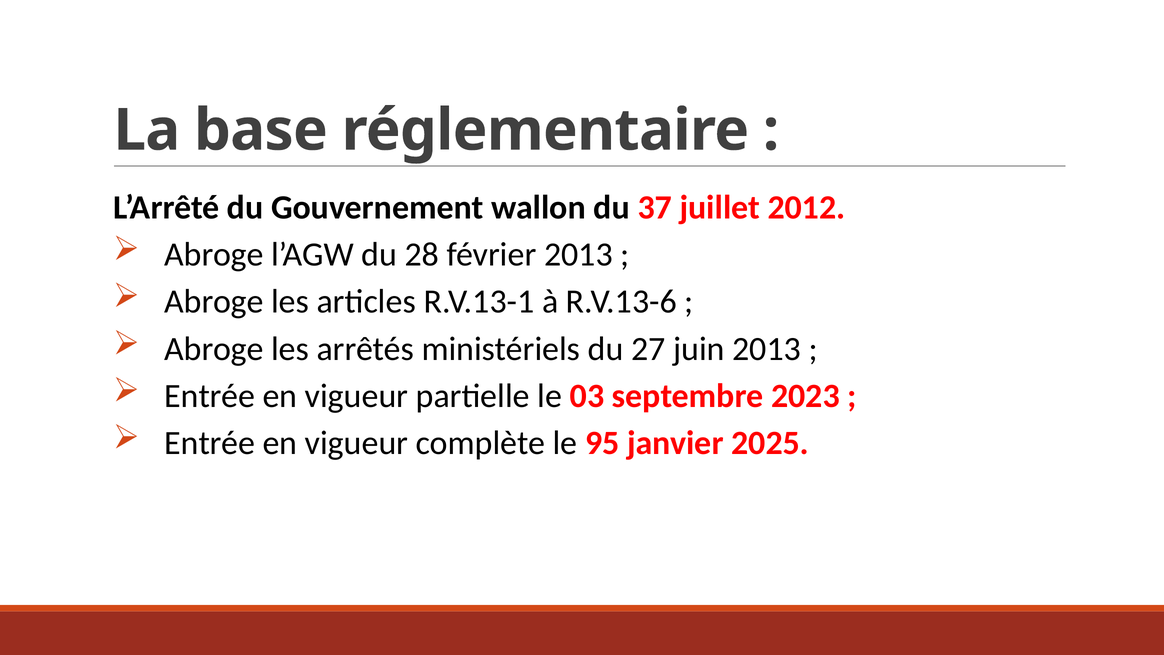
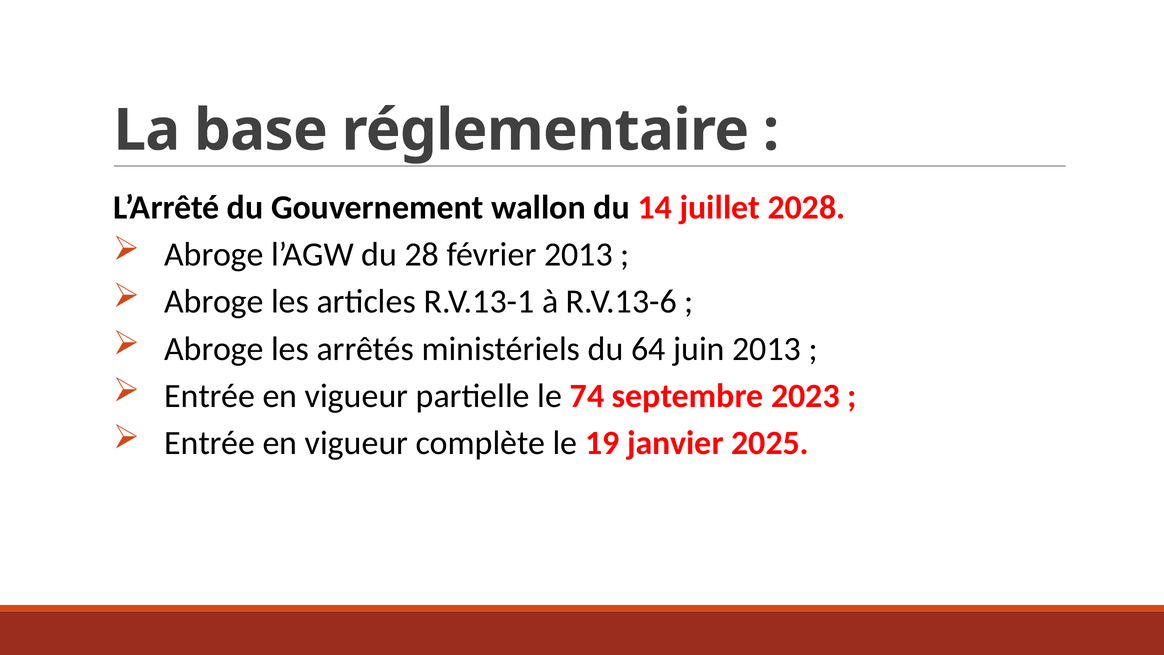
37: 37 -> 14
2012: 2012 -> 2028
27: 27 -> 64
03: 03 -> 74
95: 95 -> 19
